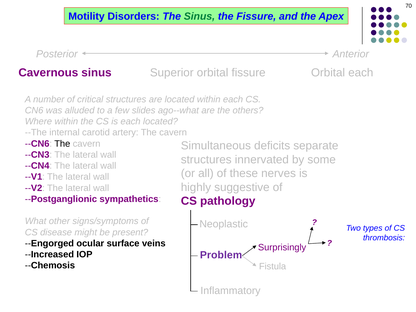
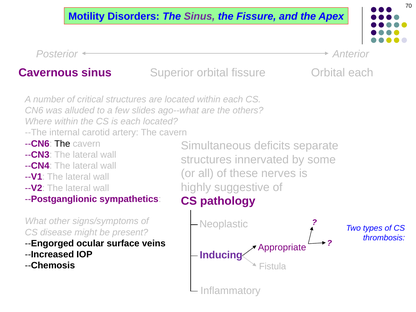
Sinus at (199, 16) colour: green -> purple
Surprisingly: Surprisingly -> Appropriate
Problem: Problem -> Inducing
